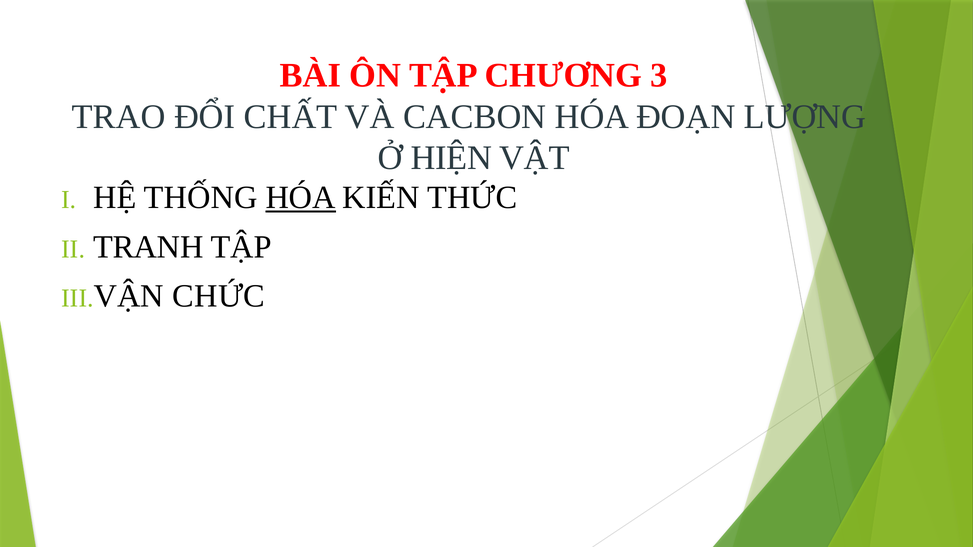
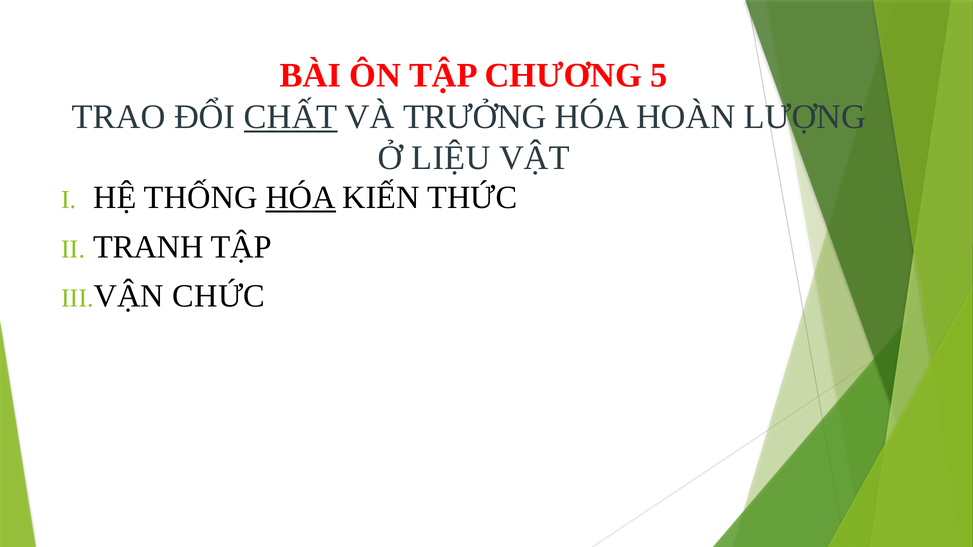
3: 3 -> 5
CHẤT underline: none -> present
CACBON: CACBON -> TRƯỞNG
ĐOẠN: ĐOẠN -> HOÀN
HIỆN: HIỆN -> LIỆU
